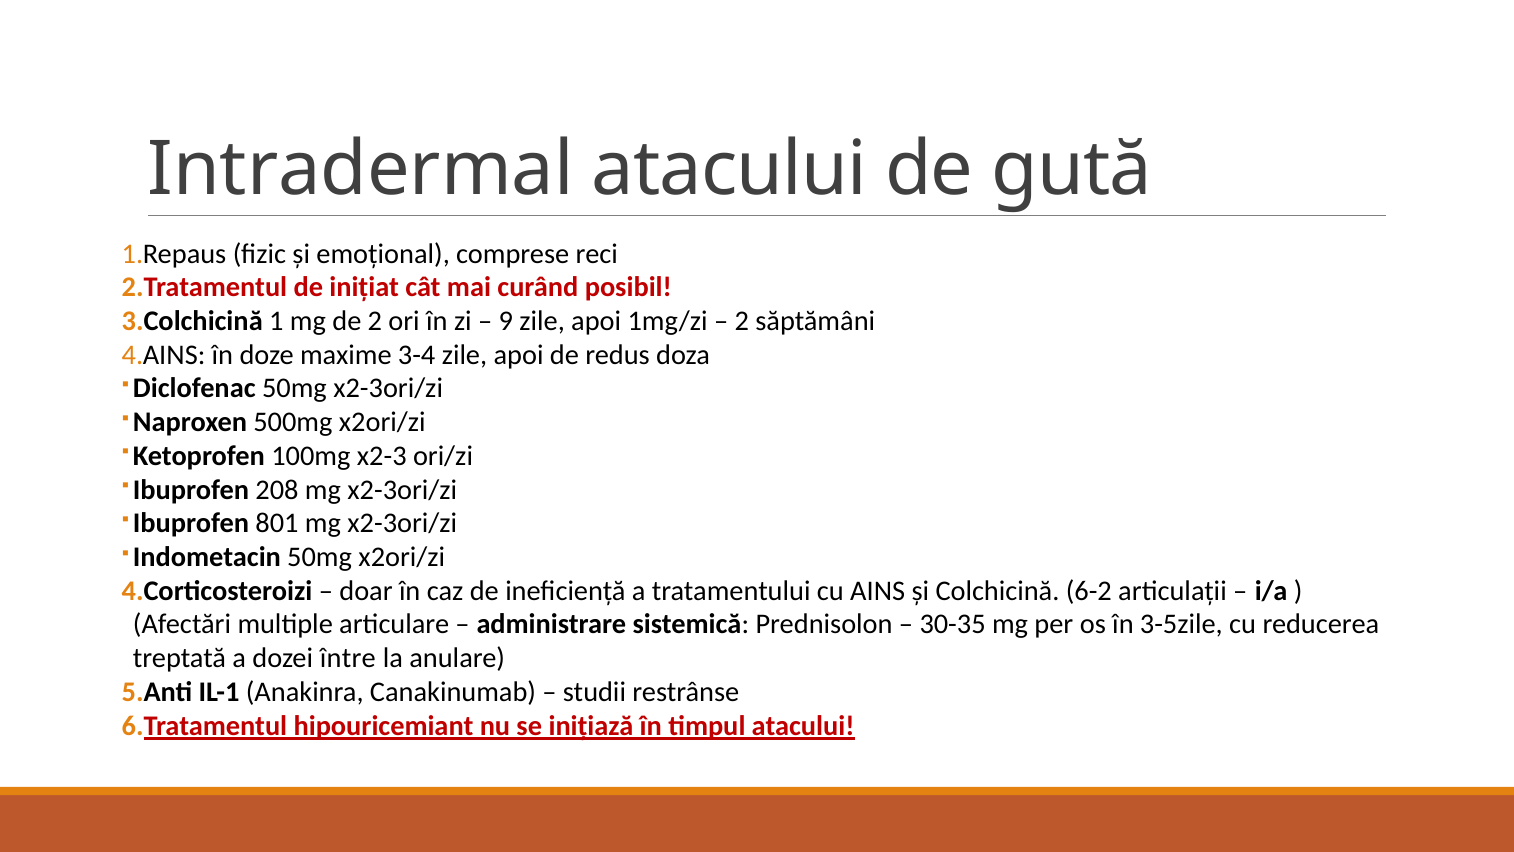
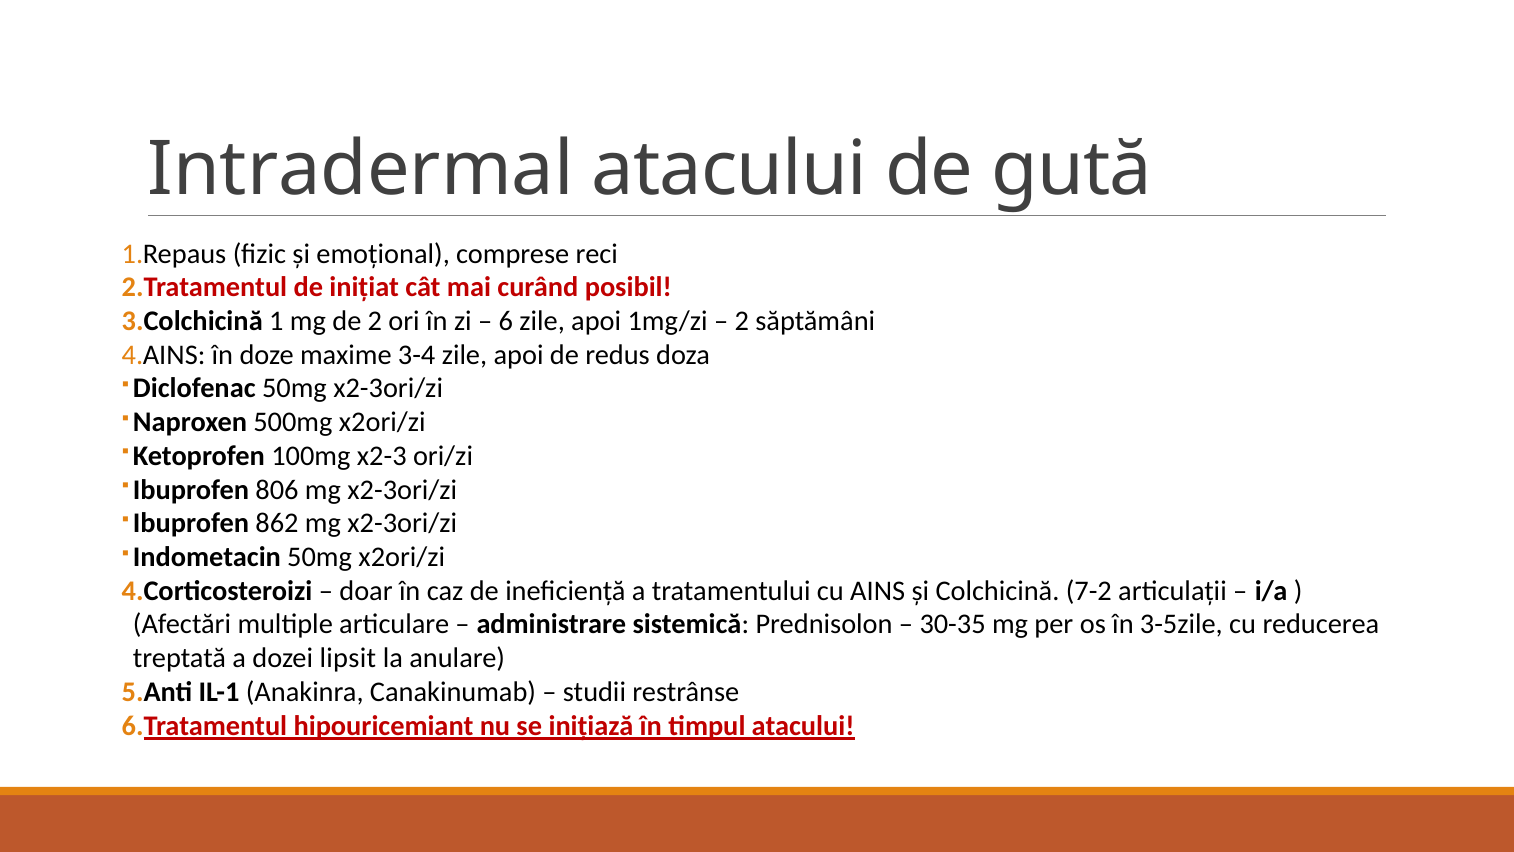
9: 9 -> 6
208: 208 -> 806
801: 801 -> 862
6-2: 6-2 -> 7-2
între: între -> lipsit
